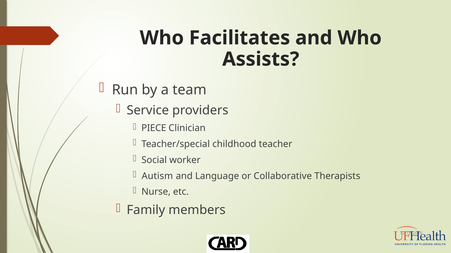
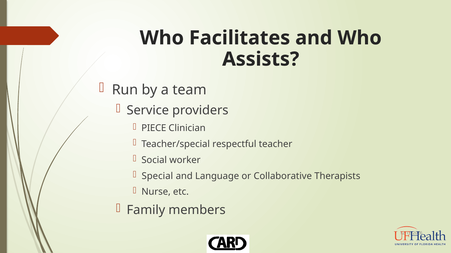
childhood: childhood -> respectful
Autism: Autism -> Special
